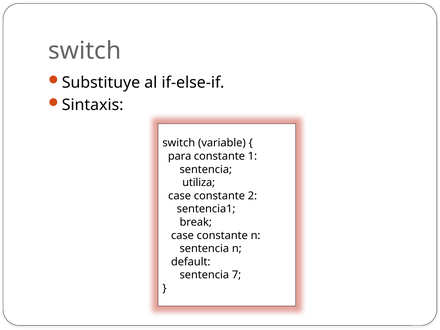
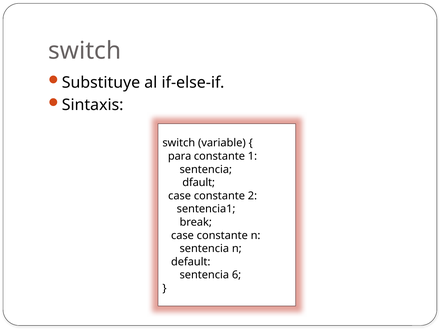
utiliza: utiliza -> dfault
7: 7 -> 6
